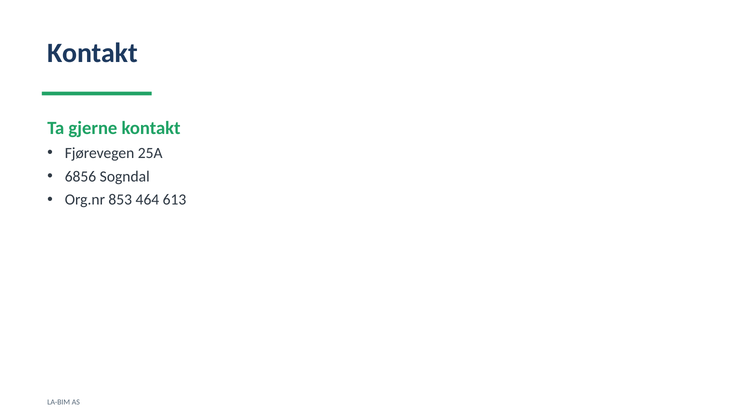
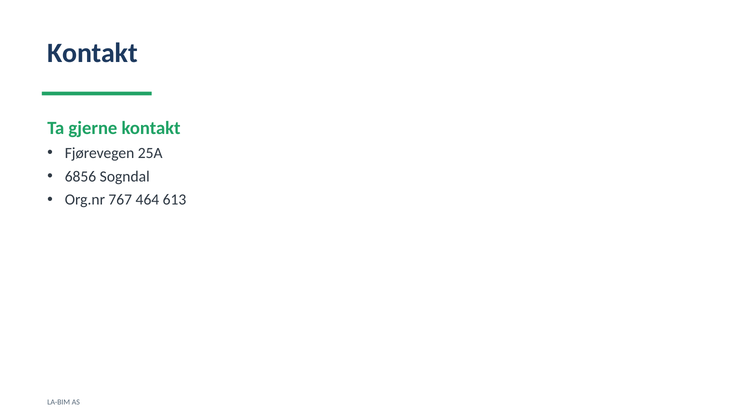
853: 853 -> 767
